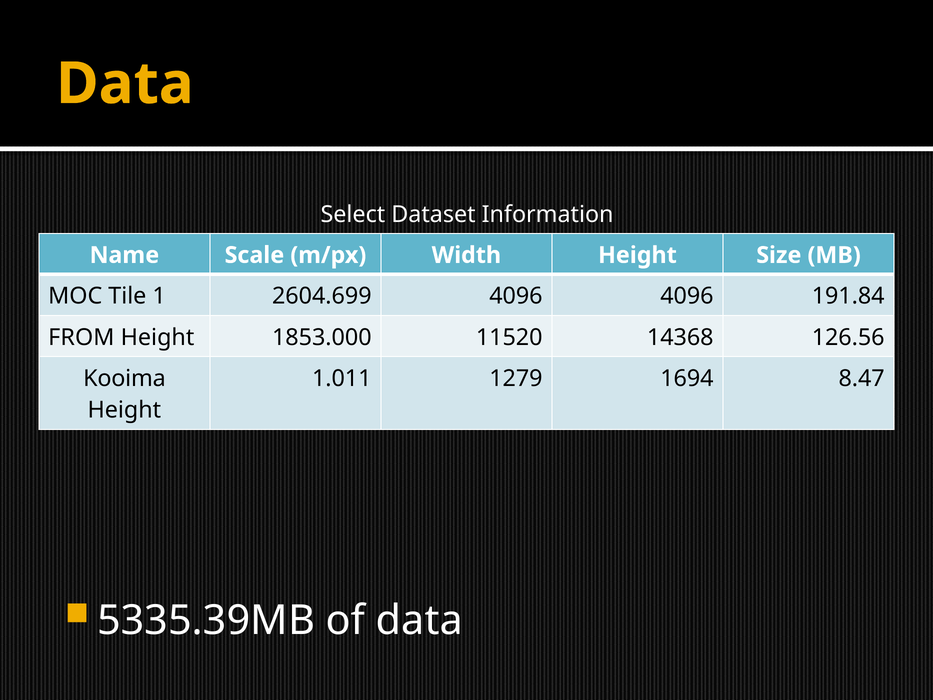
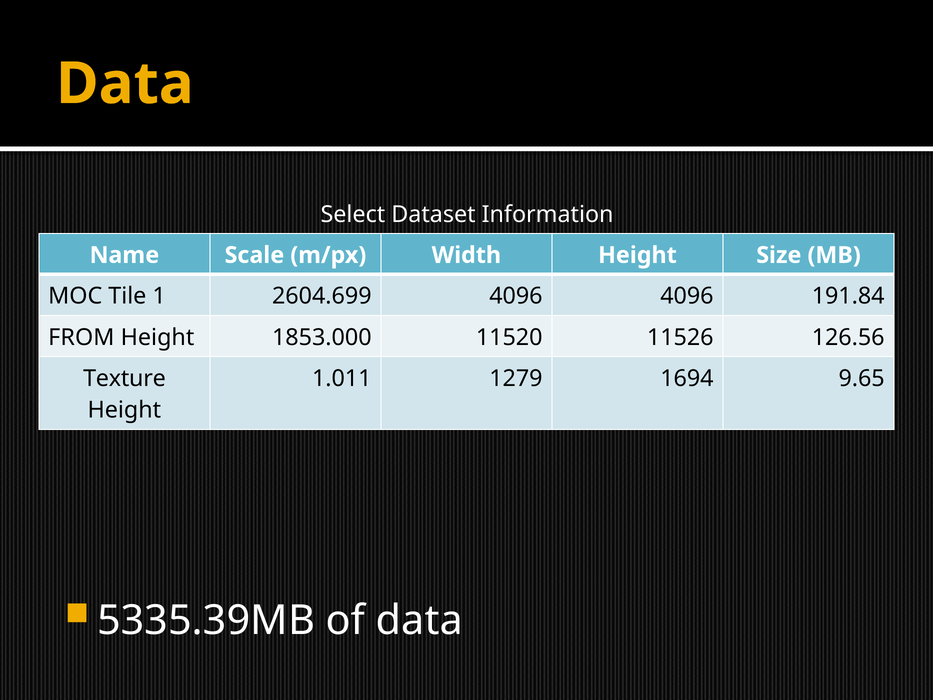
14368: 14368 -> 11526
Kooima: Kooima -> Texture
8.47: 8.47 -> 9.65
